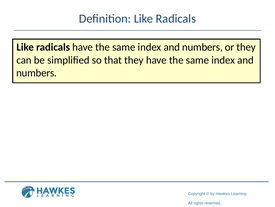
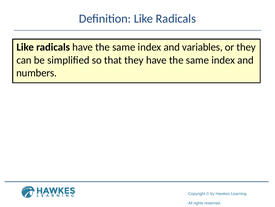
numbers at (202, 47): numbers -> variables
